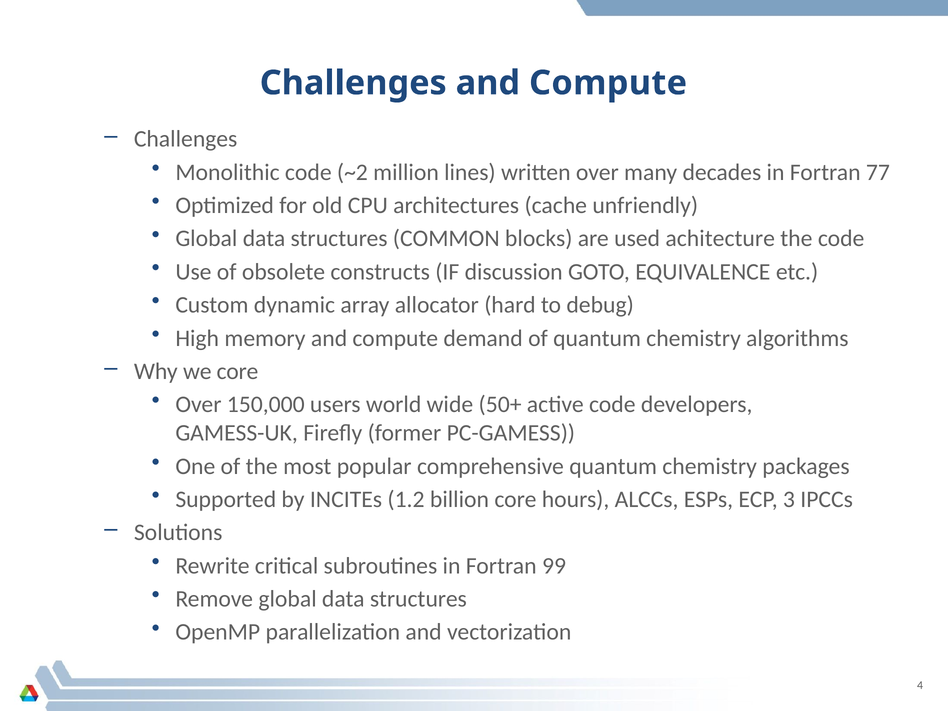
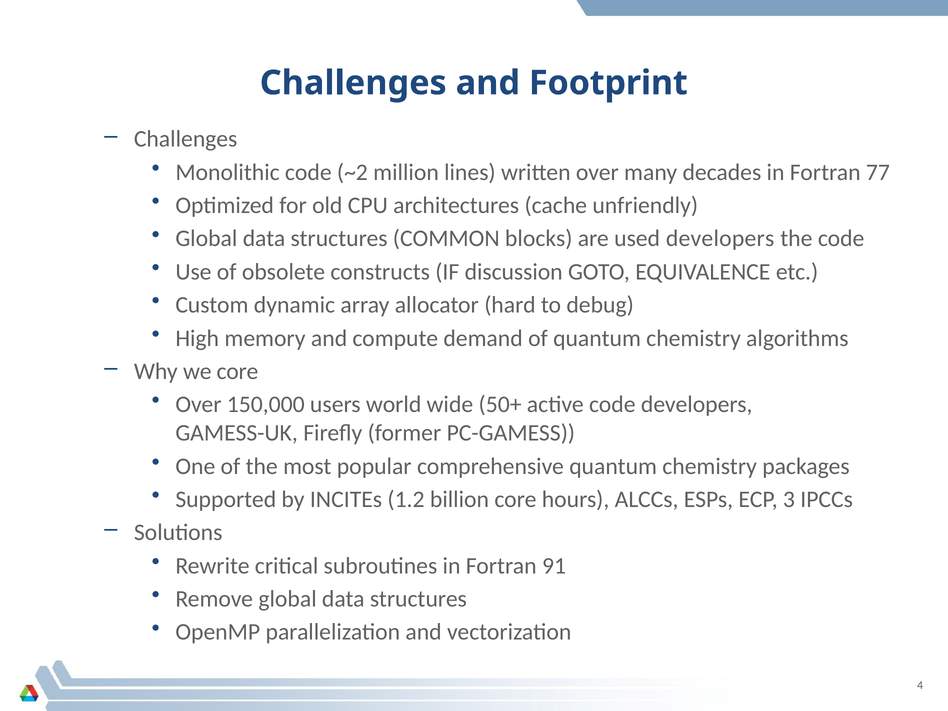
Challenges and Compute: Compute -> Footprint
used achitecture: achitecture -> developers
99: 99 -> 91
